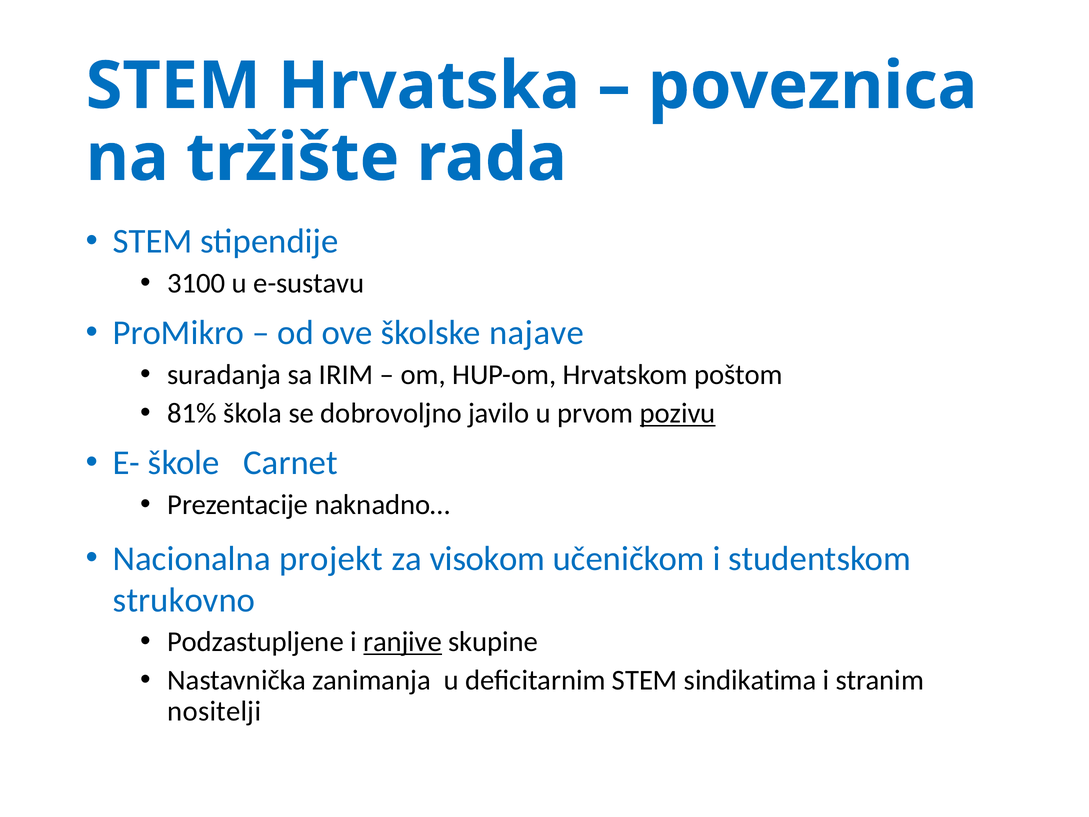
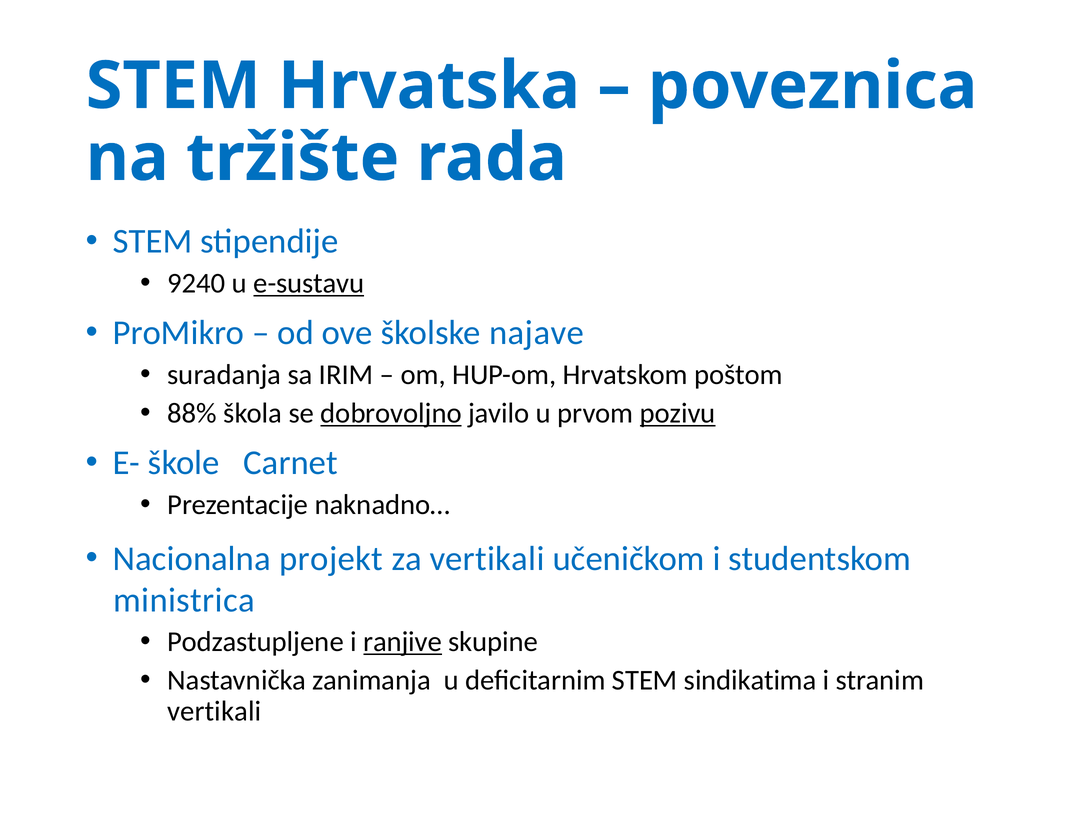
3100: 3100 -> 9240
e-sustavu underline: none -> present
81%: 81% -> 88%
dobrovoljno underline: none -> present
za visokom: visokom -> vertikali
strukovno: strukovno -> ministrica
nositelji at (214, 711): nositelji -> vertikali
